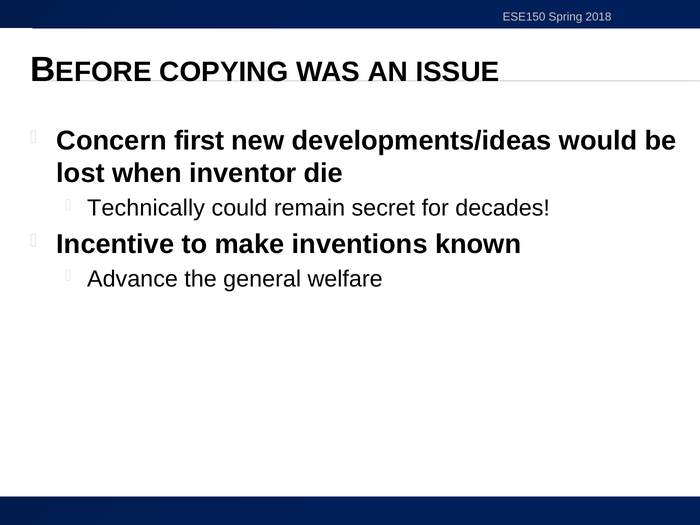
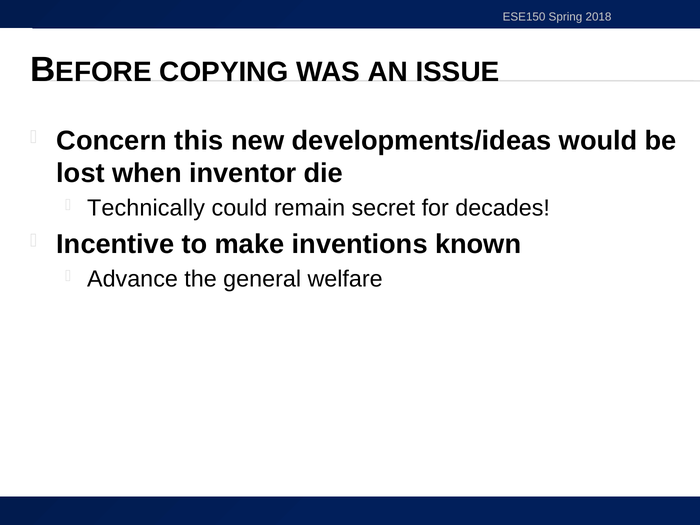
first: first -> this
